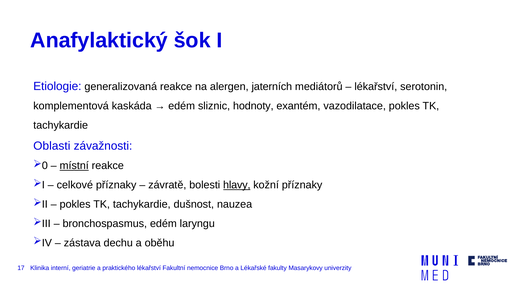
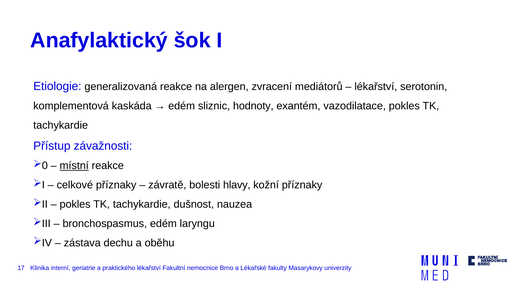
jaterních: jaterních -> zvracení
Oblasti: Oblasti -> Přístup
hlavy underline: present -> none
